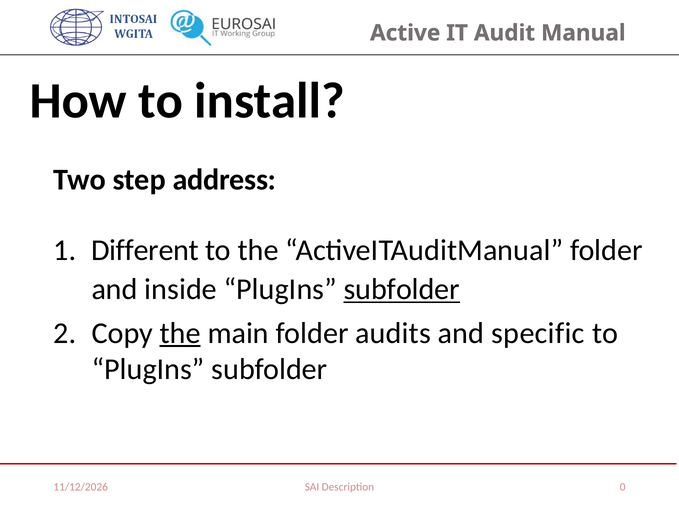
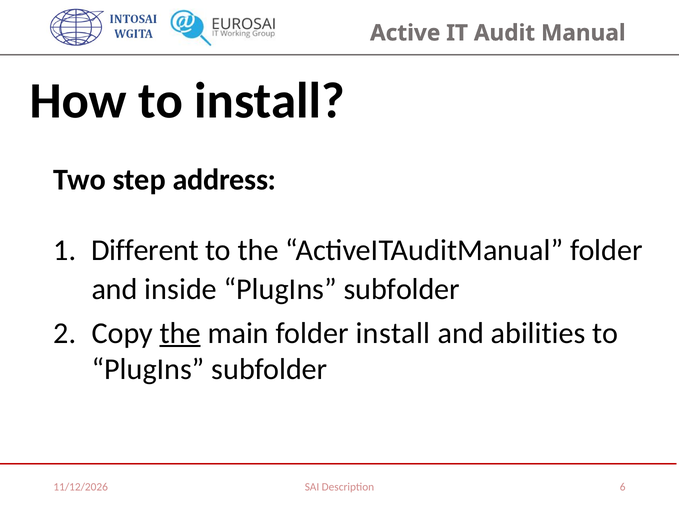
subfolder at (402, 289) underline: present -> none
folder audits: audits -> install
specific: specific -> abilities
0: 0 -> 6
